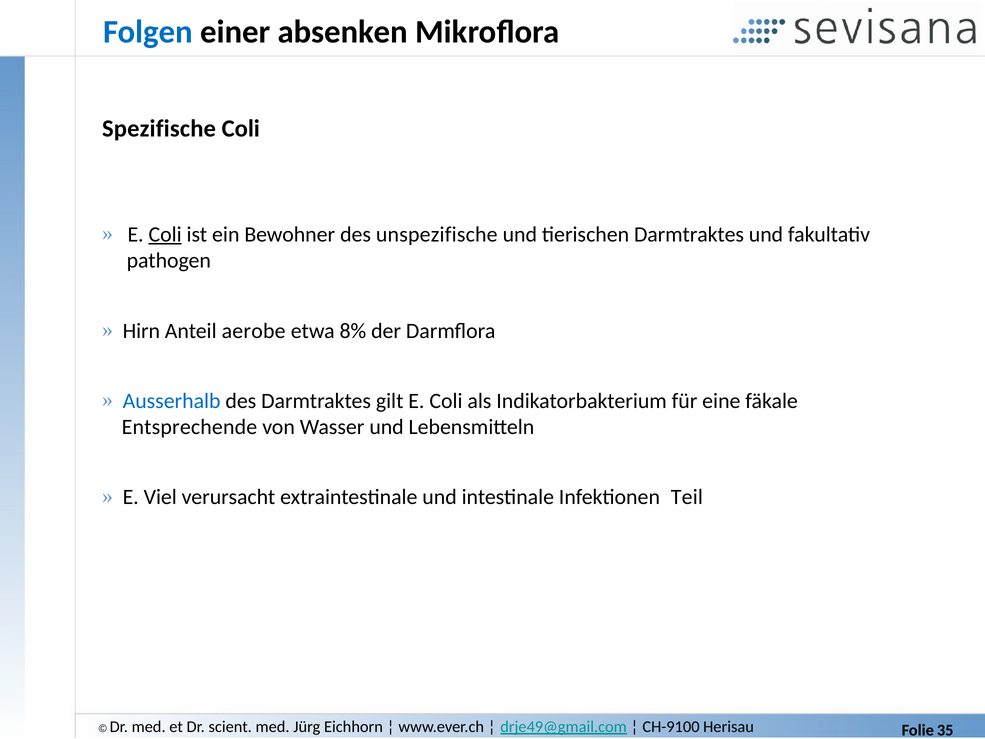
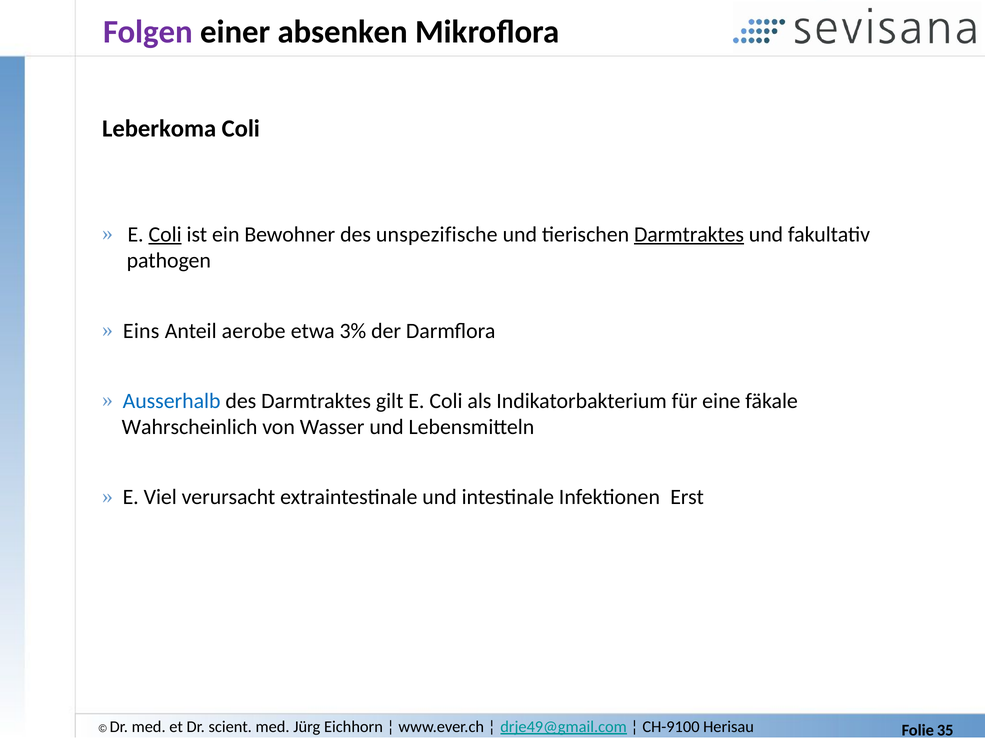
Folgen colour: blue -> purple
Spezifische: Spezifische -> Leberkoma
Darmtraktes at (689, 234) underline: none -> present
Hirn: Hirn -> Eins
8%: 8% -> 3%
Entsprechende: Entsprechende -> Wahrscheinlich
Teil: Teil -> Erst
